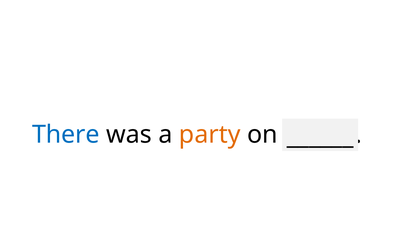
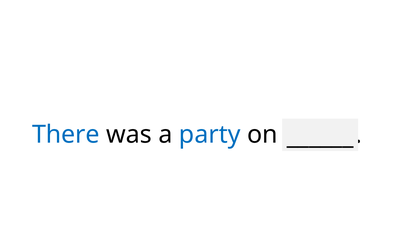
party colour: orange -> blue
